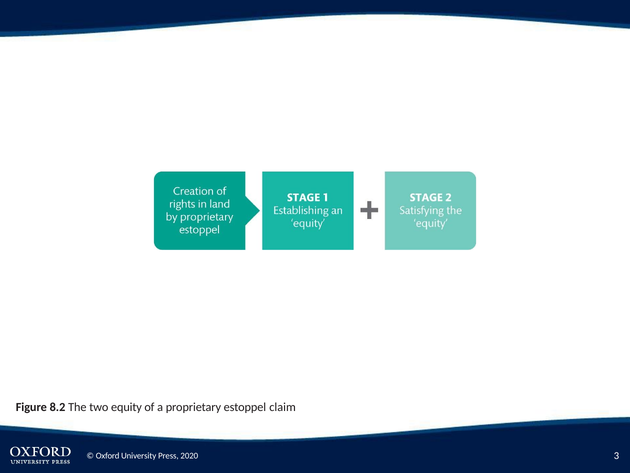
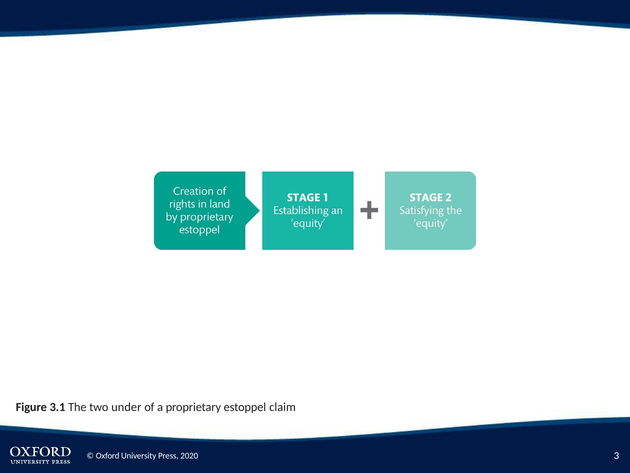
8.2: 8.2 -> 3.1
equity: equity -> under
